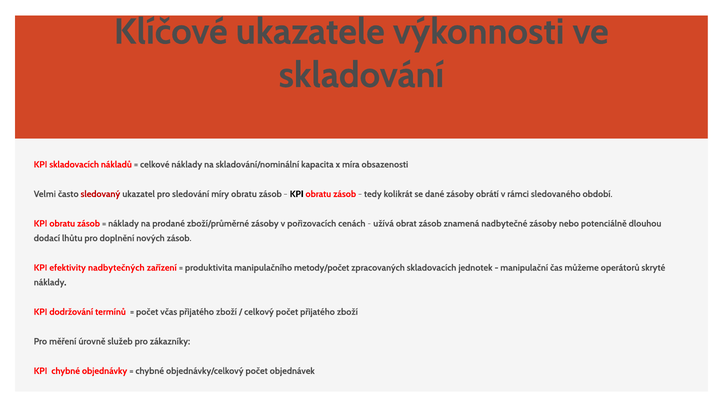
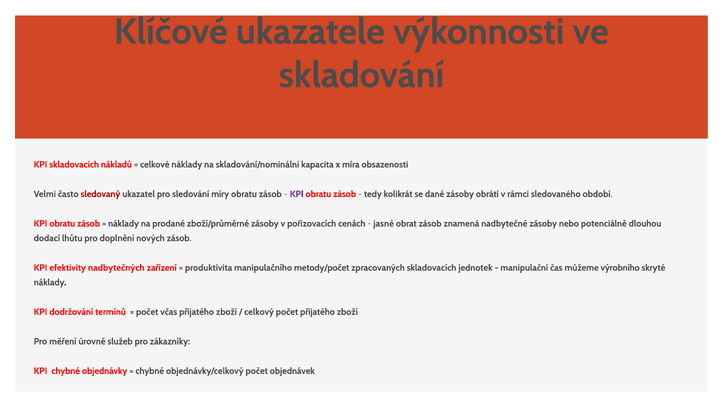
KPI at (297, 194) colour: black -> purple
užívá: užívá -> jasné
operátorů: operátorů -> výrobního
